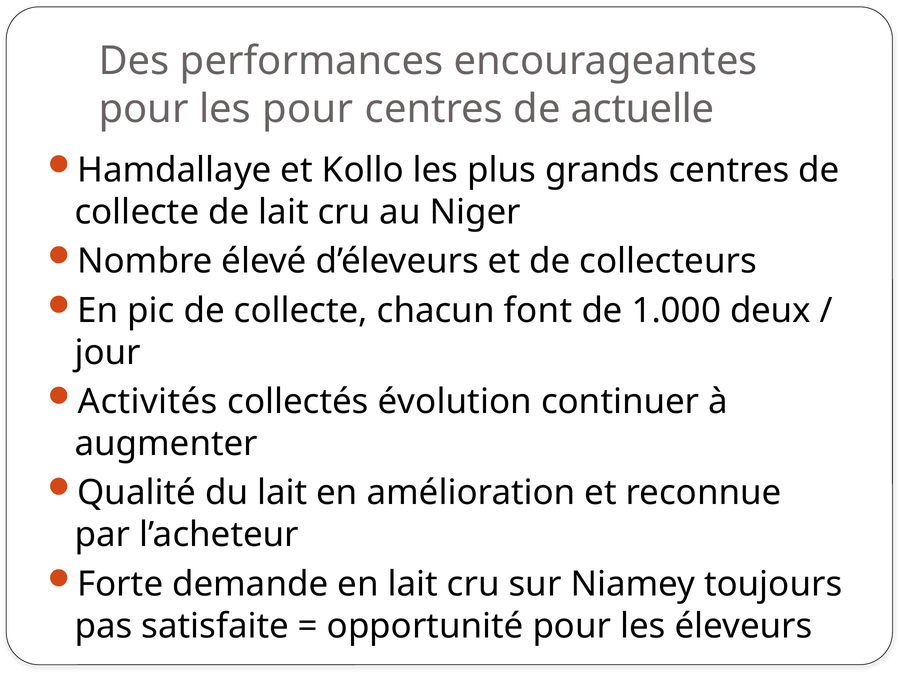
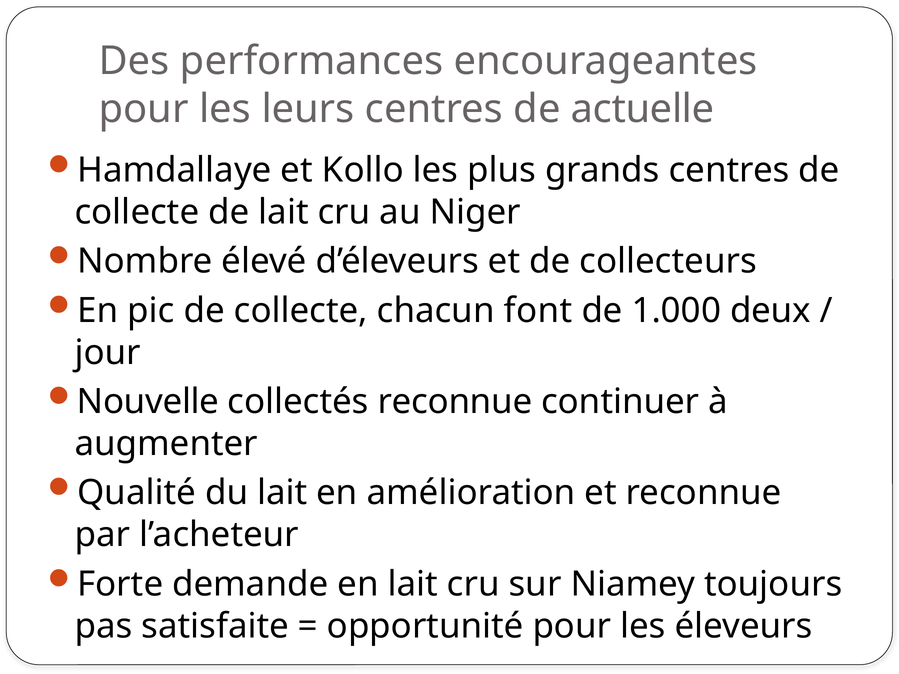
les pour: pour -> leurs
Activités: Activités -> Nouvelle
collectés évolution: évolution -> reconnue
